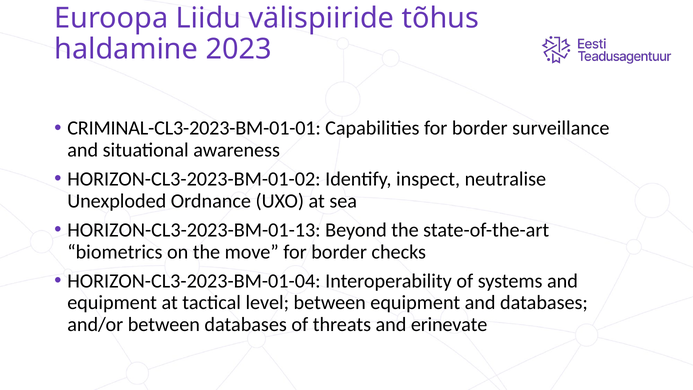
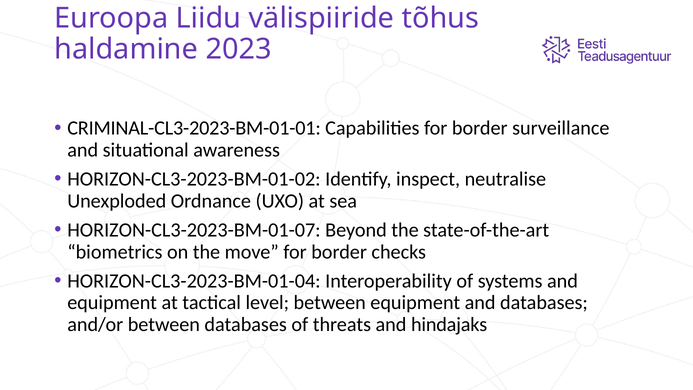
HORIZON-CL3-2023-BM-01-13: HORIZON-CL3-2023-BM-01-13 -> HORIZON-CL3-2023-BM-01-07
erinevate: erinevate -> hindajaks
